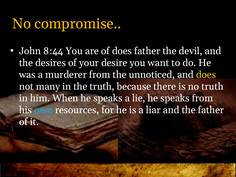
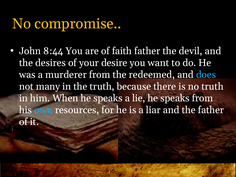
of does: does -> faith
unnoticed: unnoticed -> redeemed
does at (206, 75) colour: yellow -> light blue
